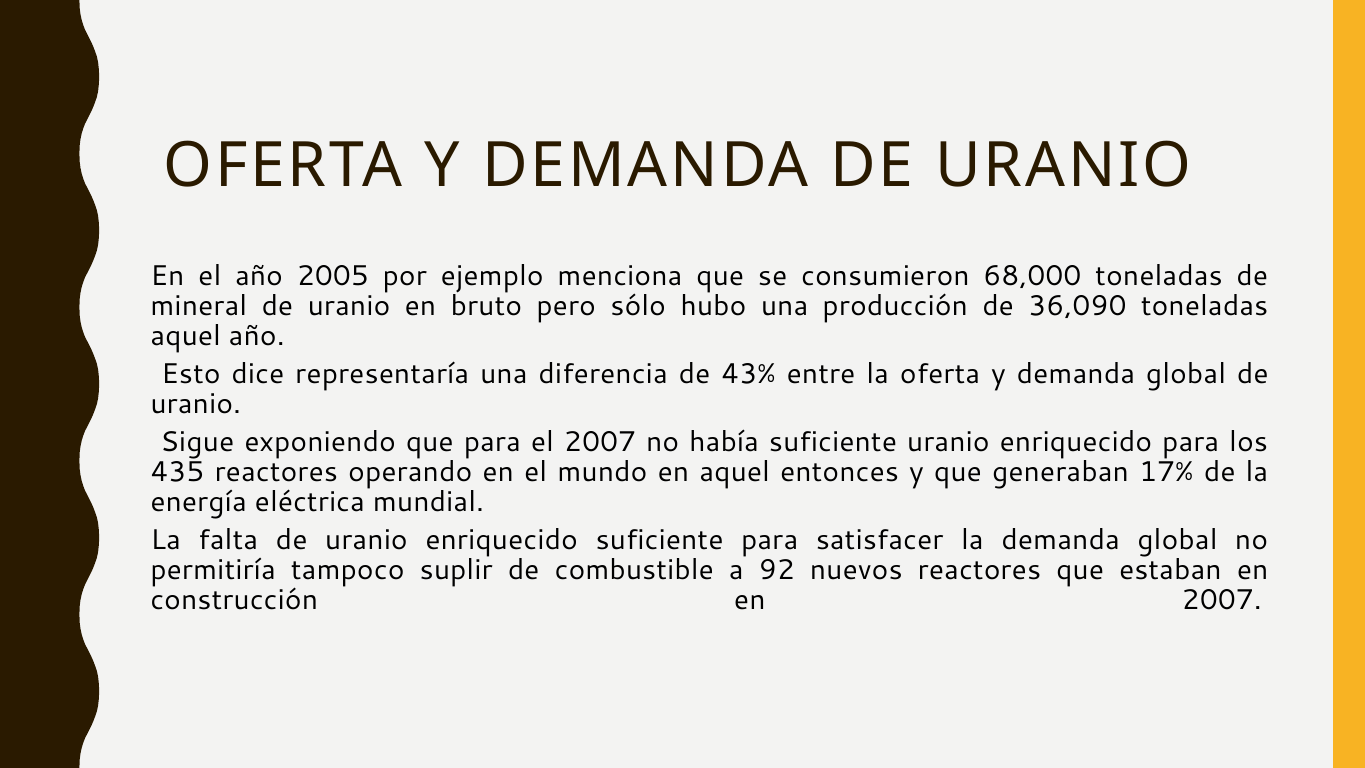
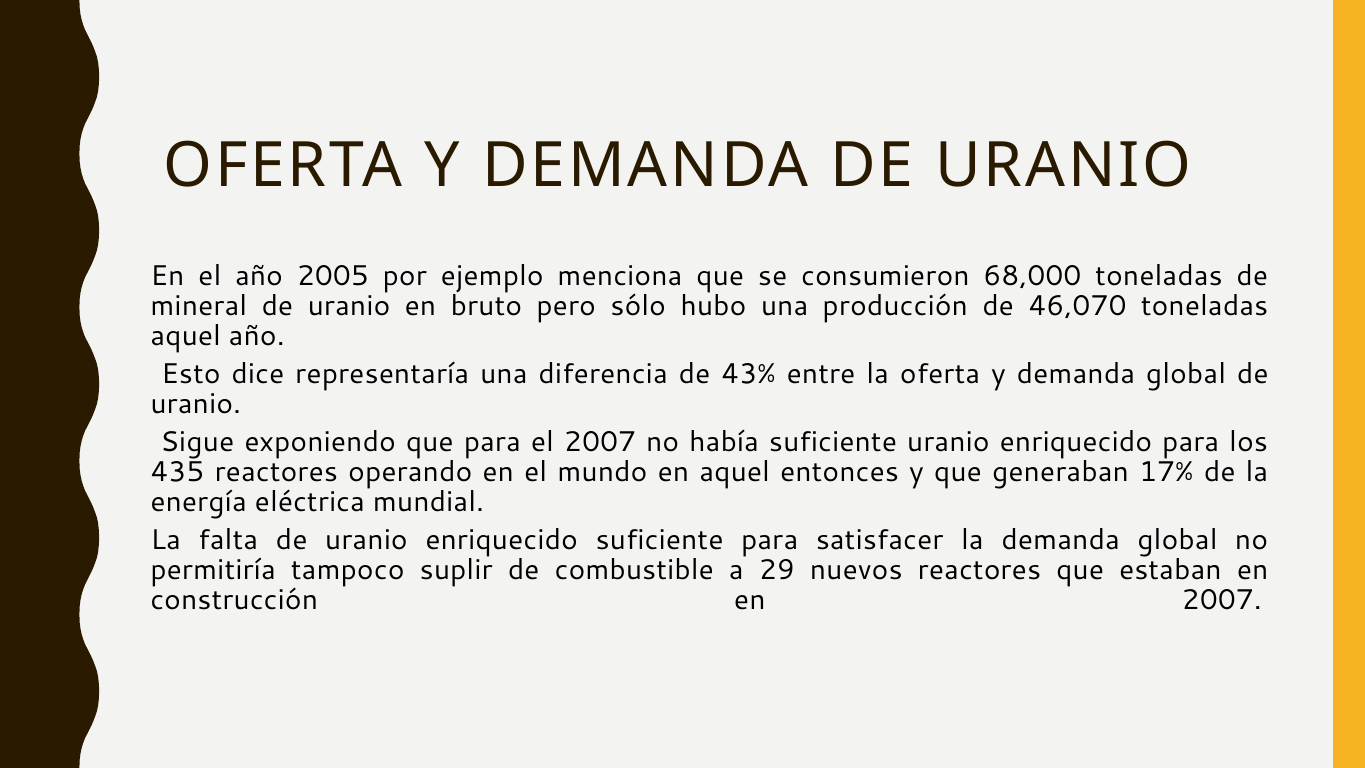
36,090: 36,090 -> 46,070
92: 92 -> 29
